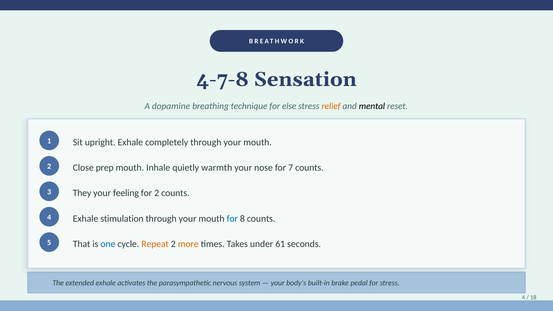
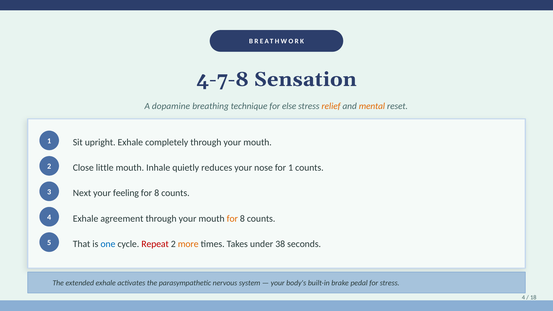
mental colour: black -> orange
prep: prep -> little
warmth: warmth -> reduces
for 7: 7 -> 1
They: They -> Next
2 at (157, 193): 2 -> 8
stimulation: stimulation -> agreement
for at (232, 219) colour: blue -> orange
Repeat colour: orange -> red
61: 61 -> 38
